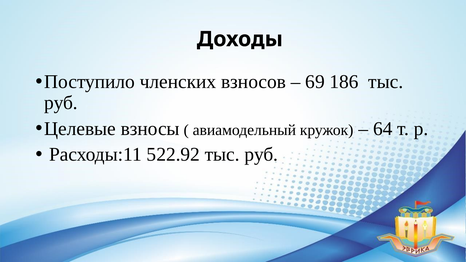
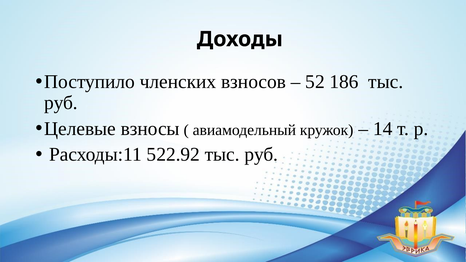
69: 69 -> 52
64: 64 -> 14
